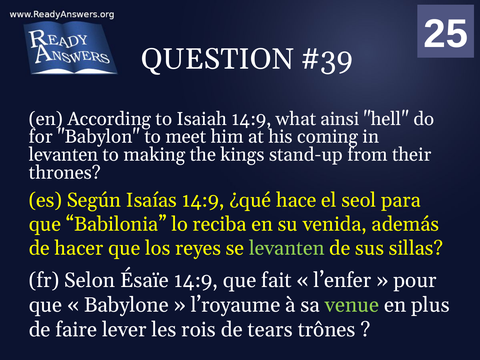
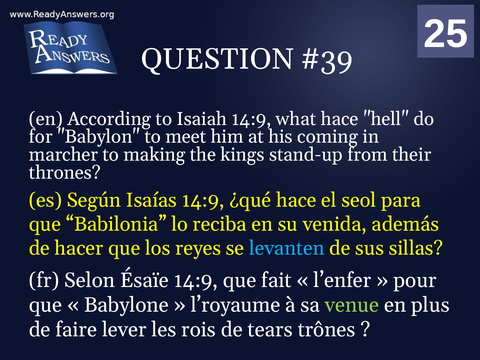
what ainsi: ainsi -> hace
levanten at (64, 155): levanten -> marcher
levanten at (287, 248) colour: light green -> light blue
